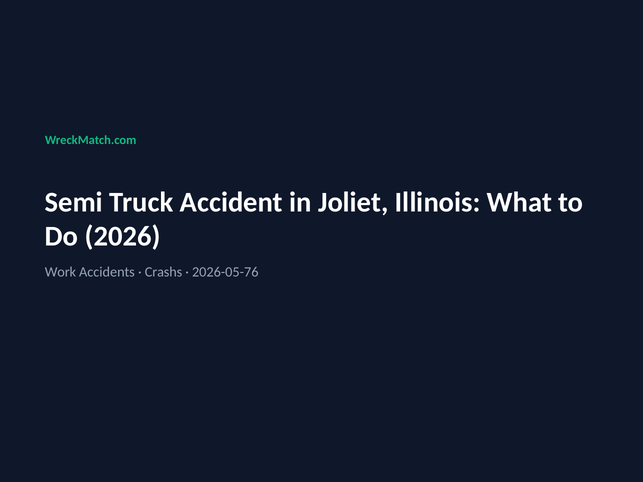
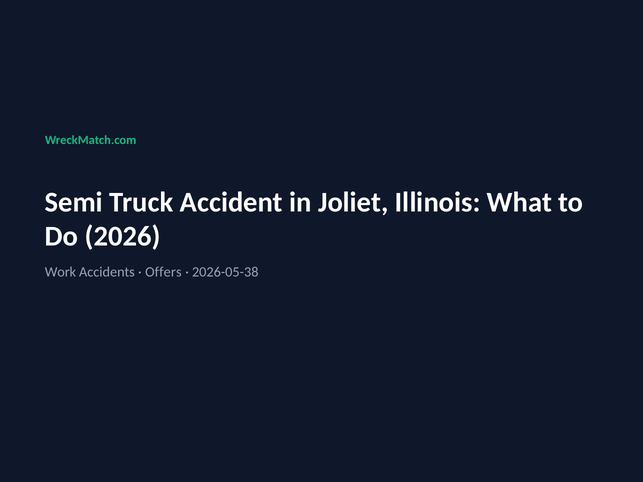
Crashs: Crashs -> Offers
2026-05-76: 2026-05-76 -> 2026-05-38
